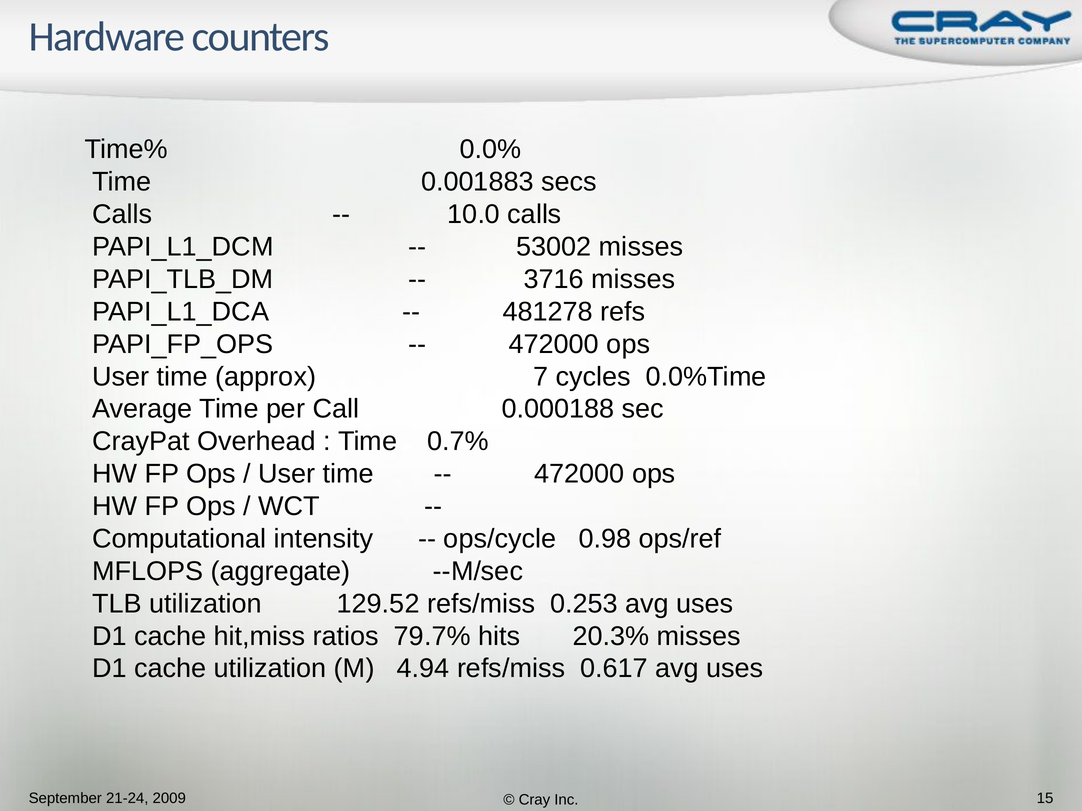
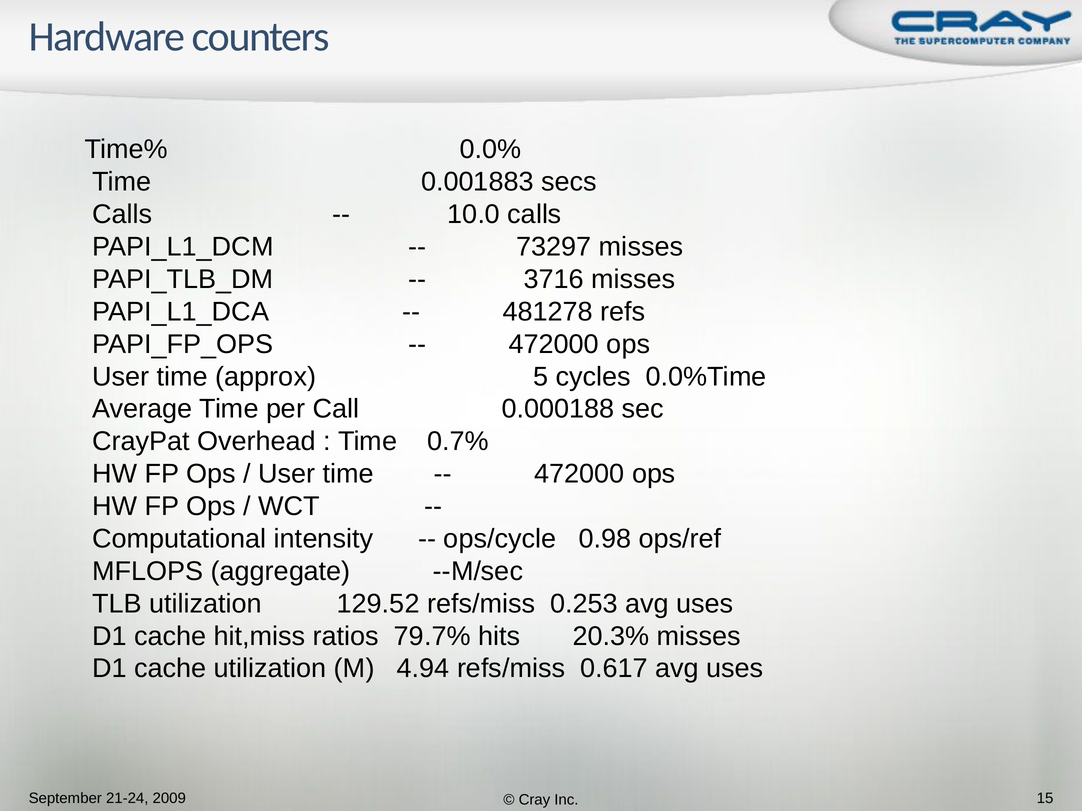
53002: 53002 -> 73297
7: 7 -> 5
